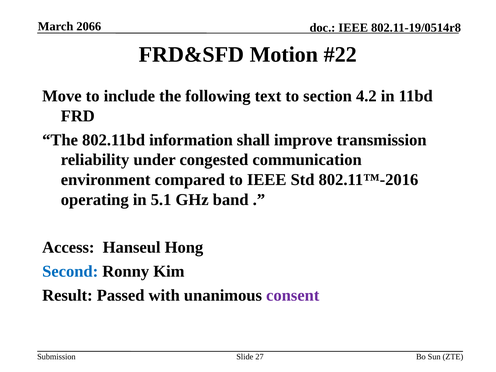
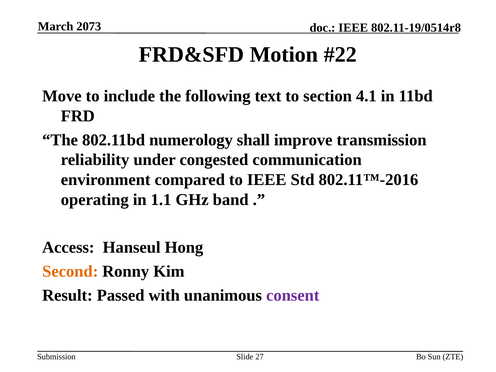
2066: 2066 -> 2073
4.2: 4.2 -> 4.1
information: information -> numerology
5.1: 5.1 -> 1.1
Second colour: blue -> orange
